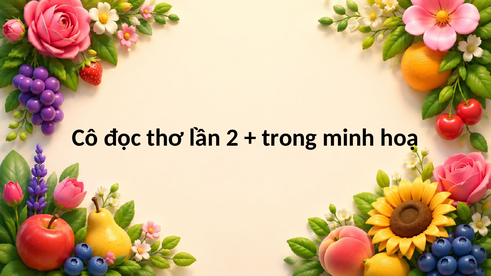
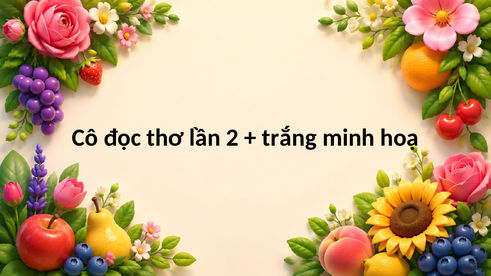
trong: trong -> trắng
